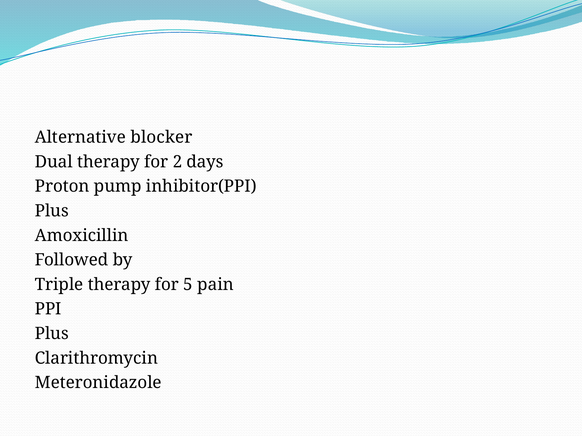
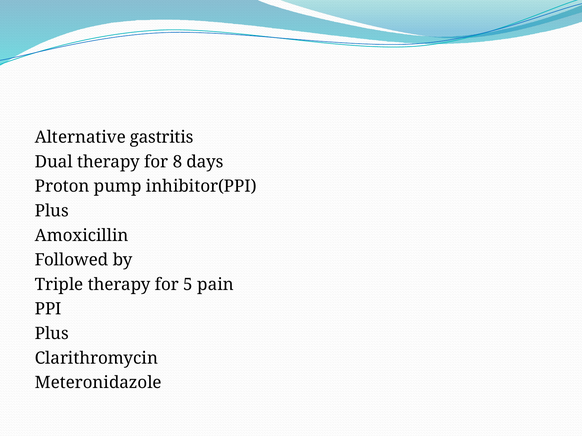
blocker: blocker -> gastritis
2: 2 -> 8
